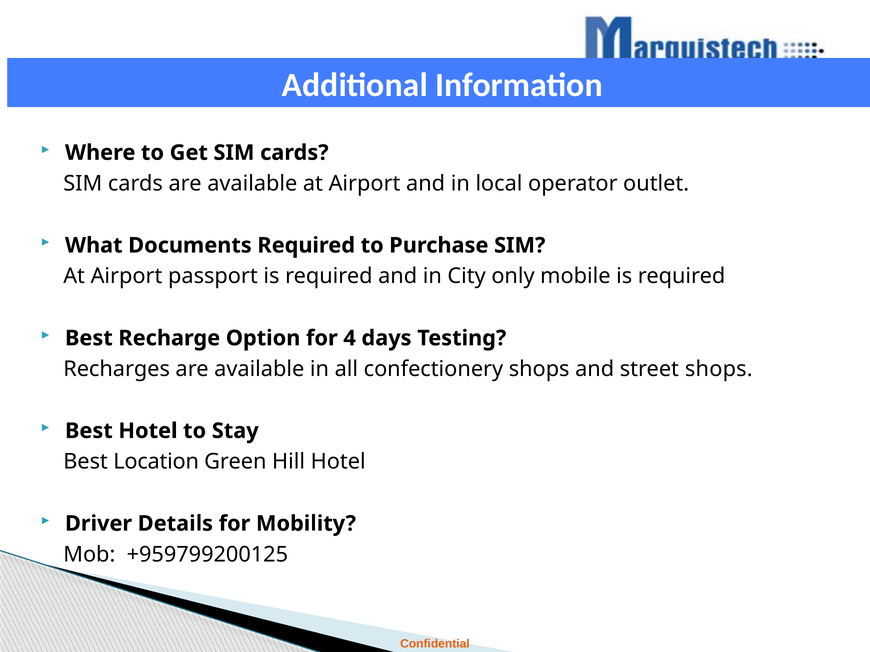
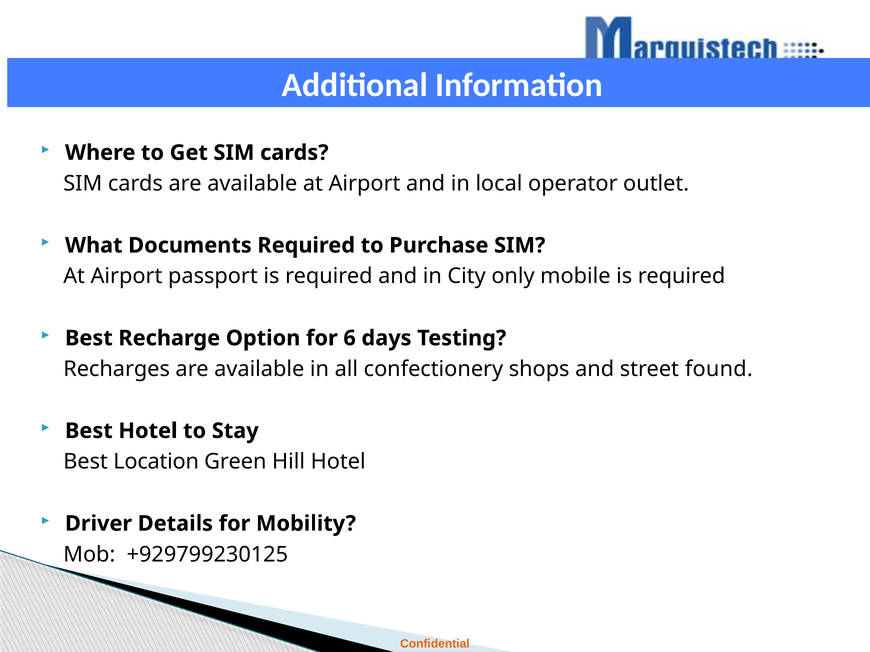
4: 4 -> 6
street shops: shops -> found
+959799200125: +959799200125 -> +929799230125
